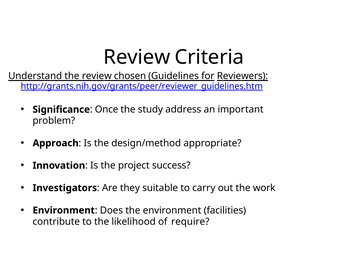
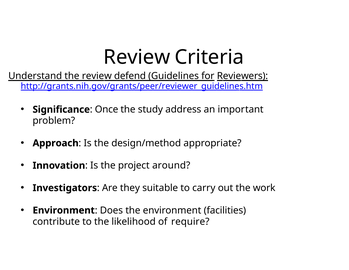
chosen: chosen -> defend
success: success -> around
